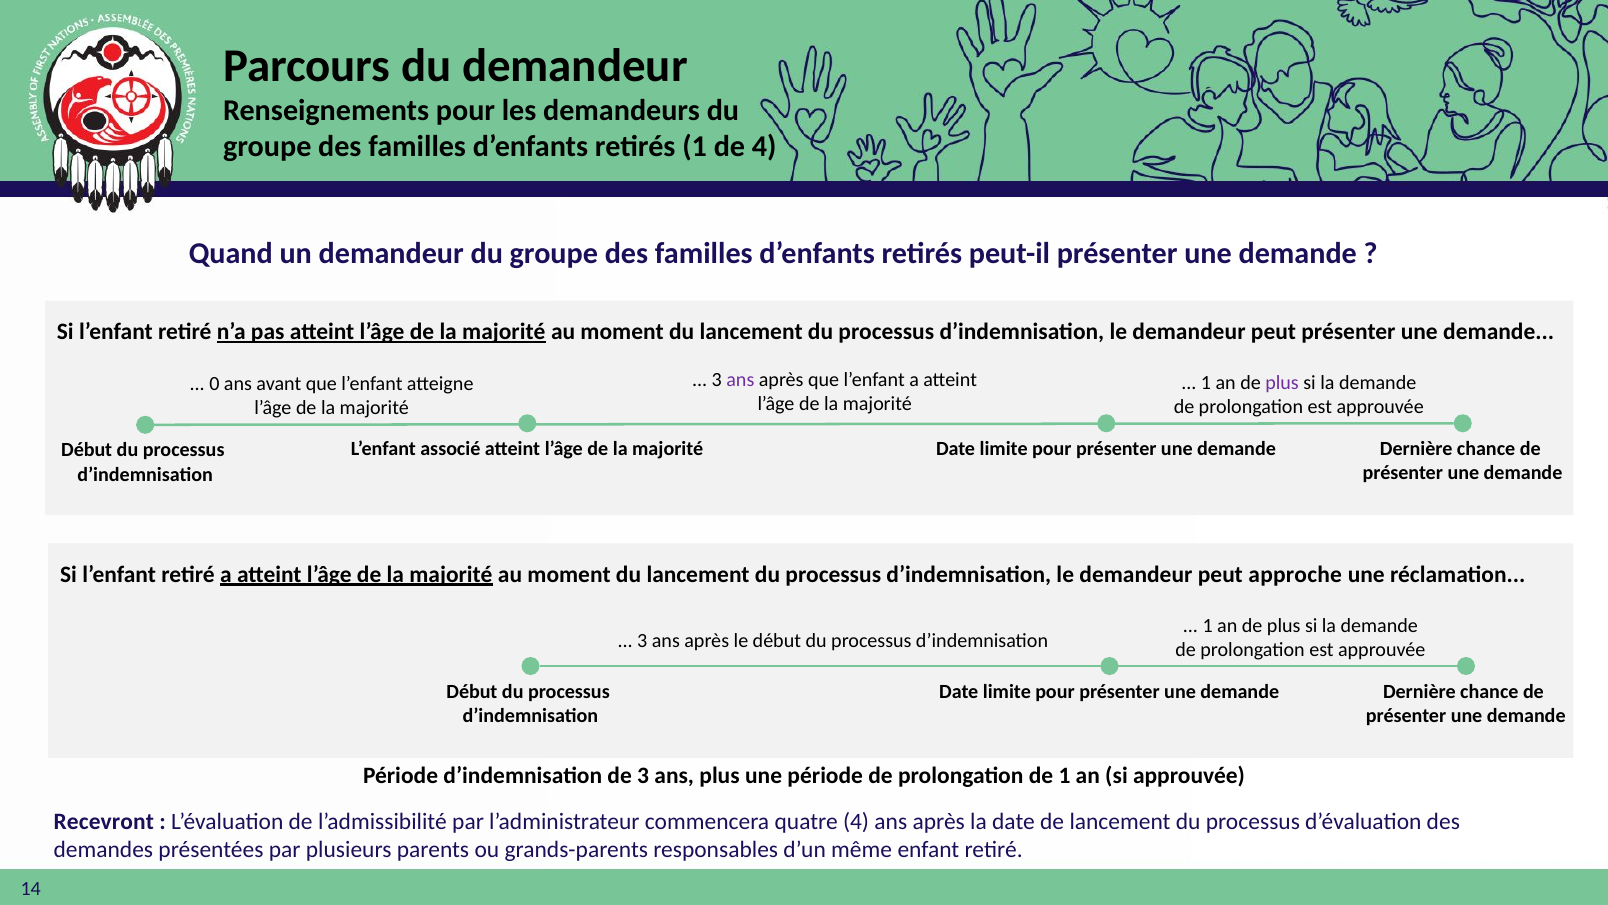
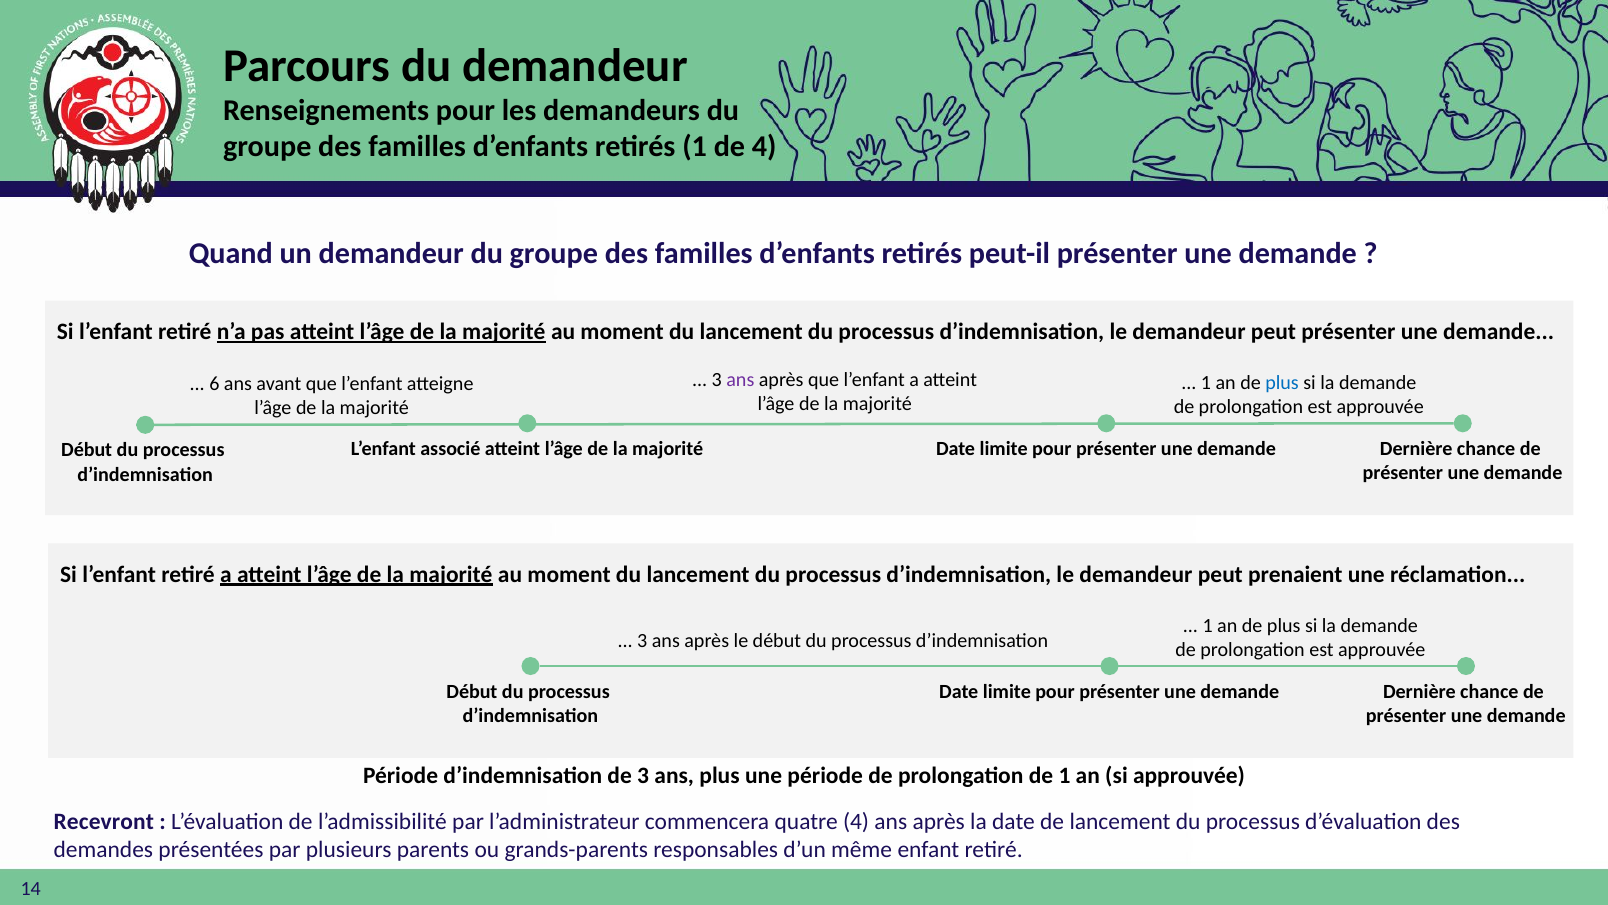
plus at (1282, 383) colour: purple -> blue
0: 0 -> 6
approche: approche -> prenaient
